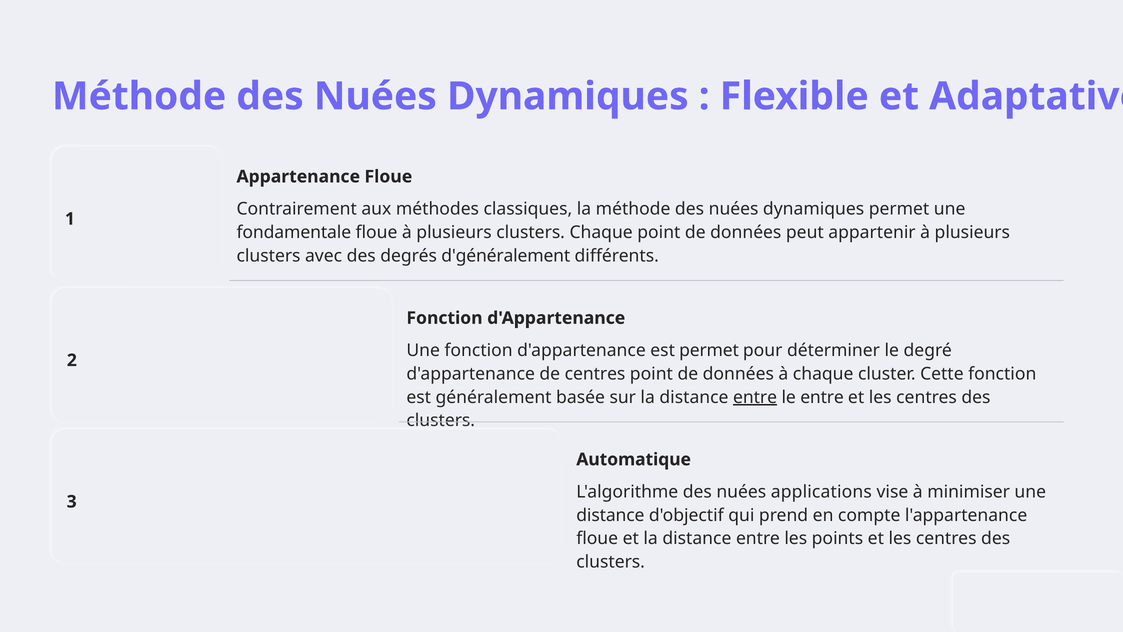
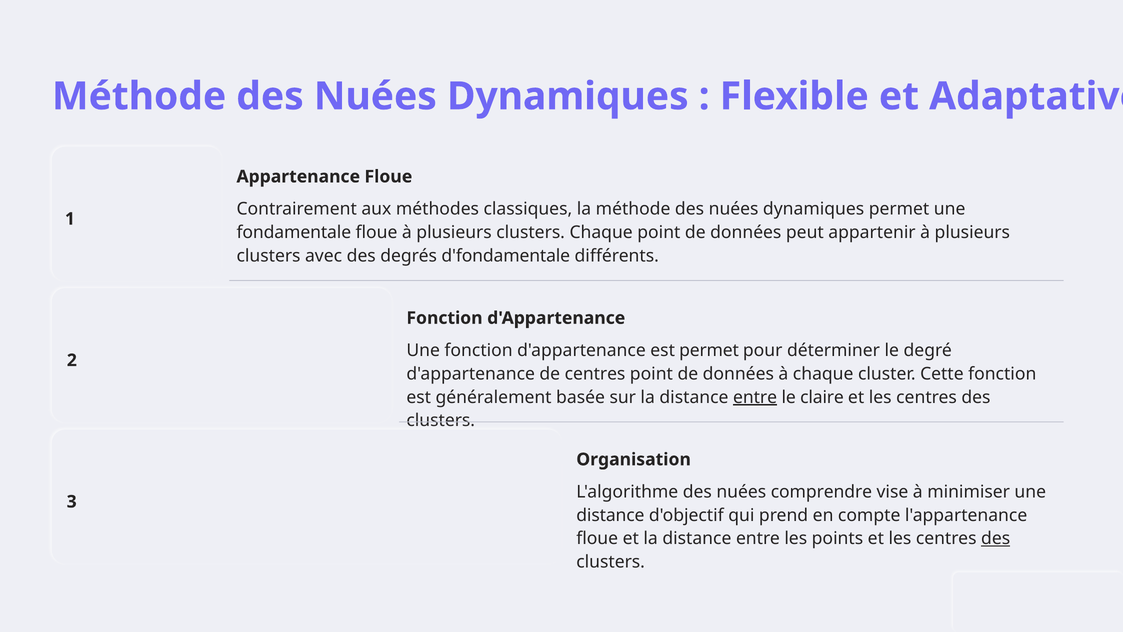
d'généralement: d'généralement -> d'fondamentale
le entre: entre -> claire
Automatique: Automatique -> Organisation
applications: applications -> comprendre
des at (996, 538) underline: none -> present
